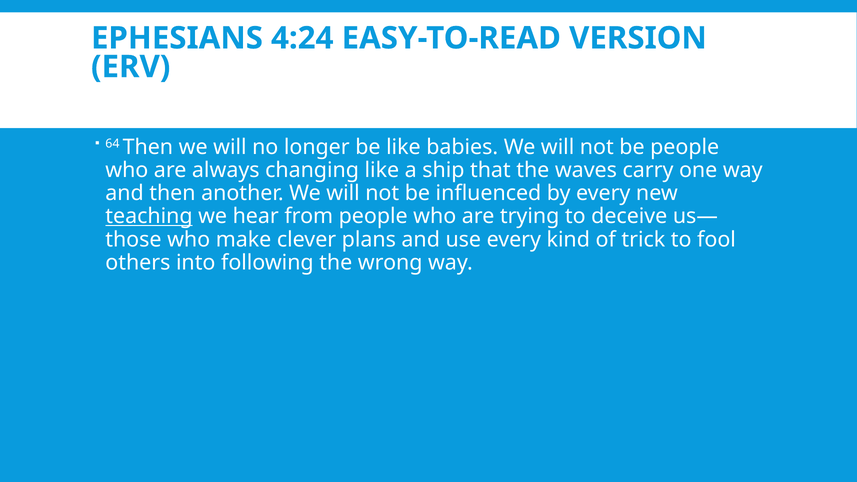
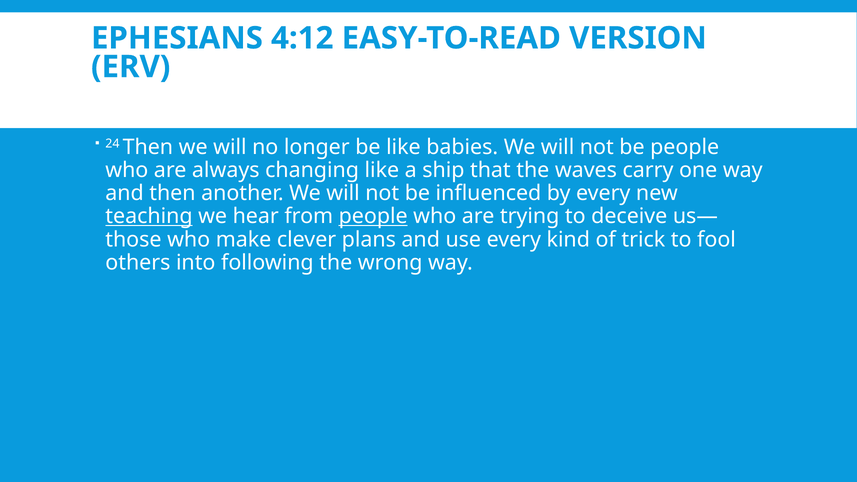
4:24: 4:24 -> 4:12
64: 64 -> 24
people at (373, 216) underline: none -> present
